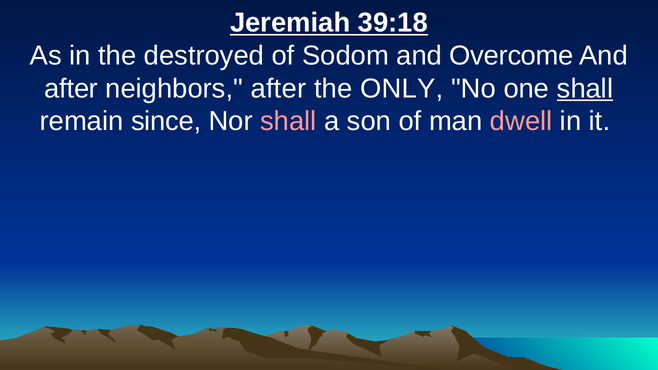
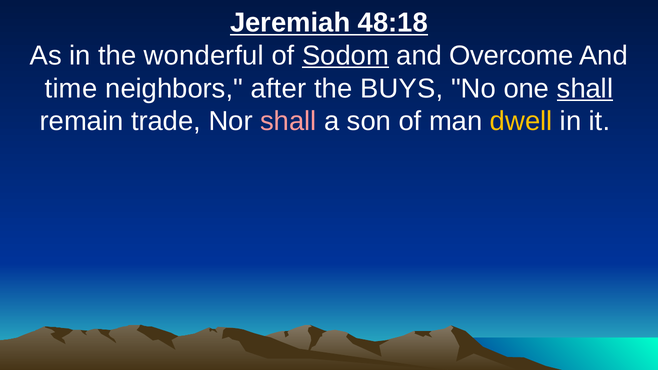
39:18: 39:18 -> 48:18
destroyed: destroyed -> wonderful
Sodom underline: none -> present
after at (71, 89): after -> time
ONLY: ONLY -> BUYS
since: since -> trade
dwell colour: pink -> yellow
